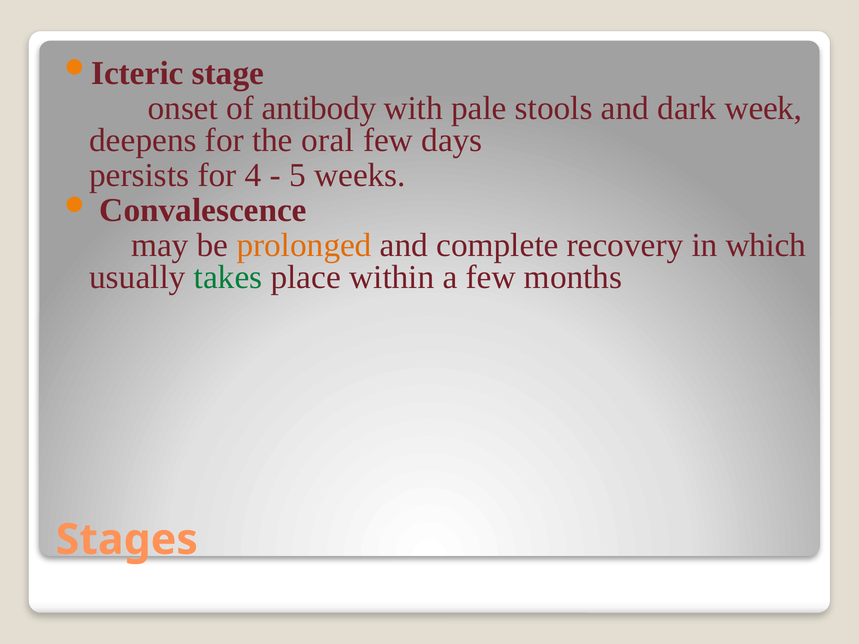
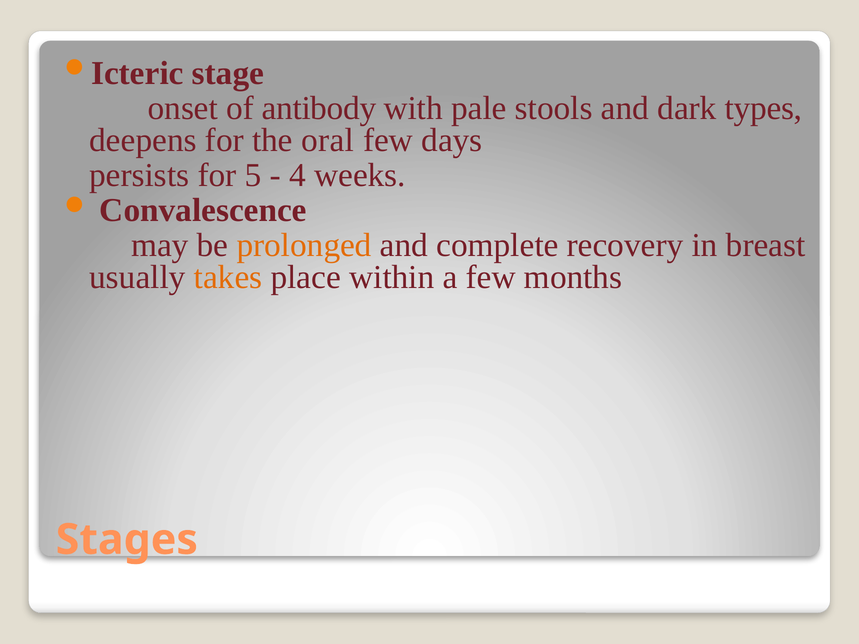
week: week -> types
4: 4 -> 5
5: 5 -> 4
which: which -> breast
takes colour: green -> orange
